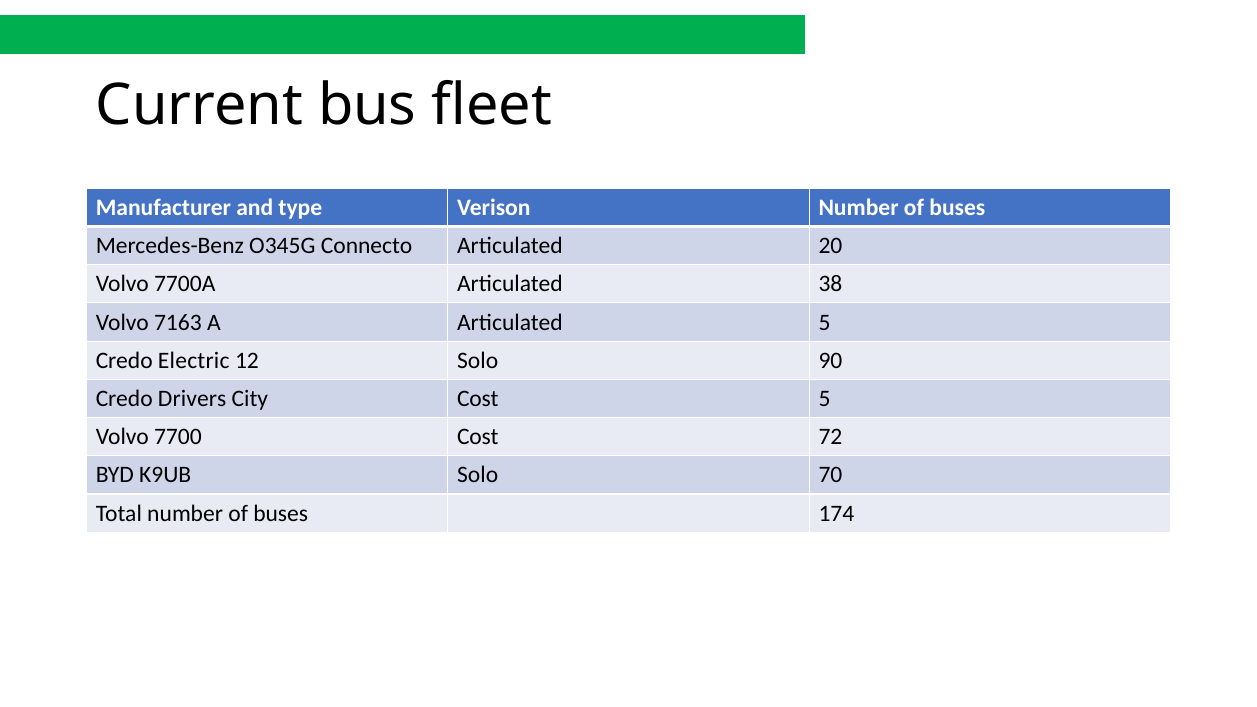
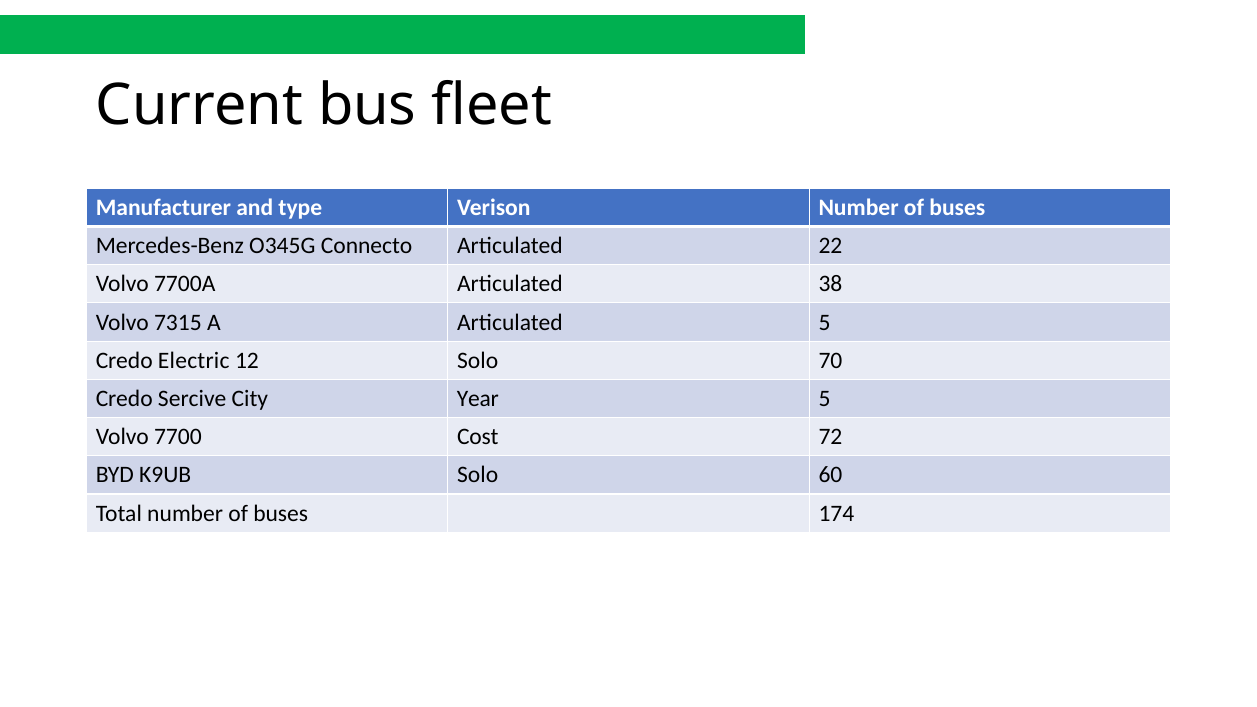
20: 20 -> 22
7163: 7163 -> 7315
90: 90 -> 70
Drivers: Drivers -> Sercive
City Cost: Cost -> Year
70: 70 -> 60
